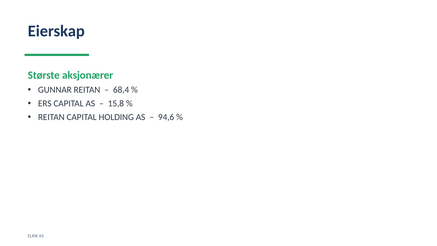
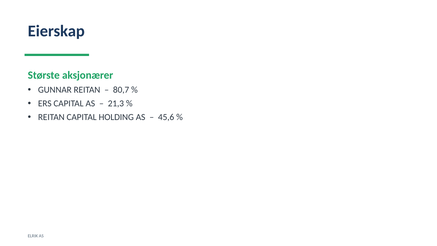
68,4: 68,4 -> 80,7
15,8: 15,8 -> 21,3
94,6: 94,6 -> 45,6
